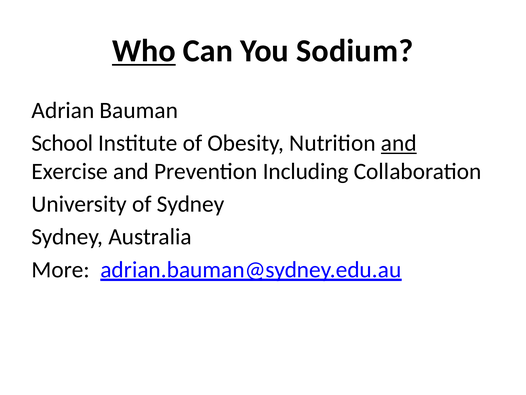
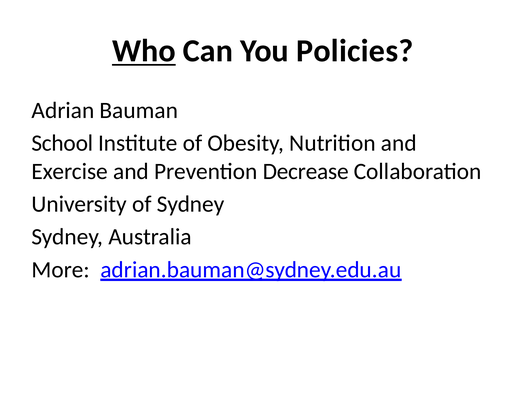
Sodium: Sodium -> Policies
and at (399, 143) underline: present -> none
Including: Including -> Decrease
